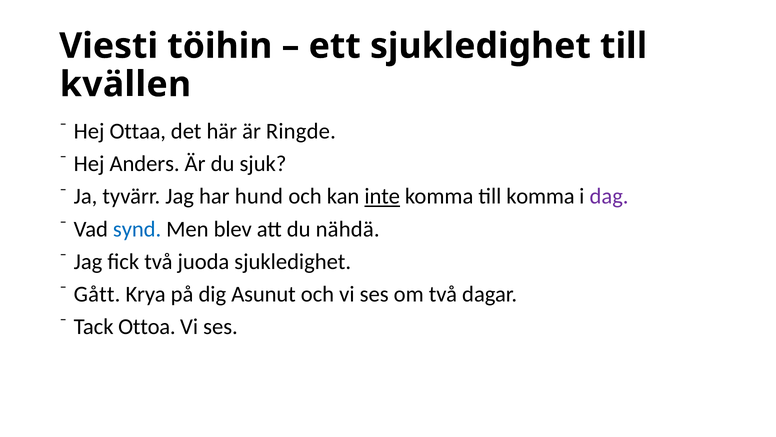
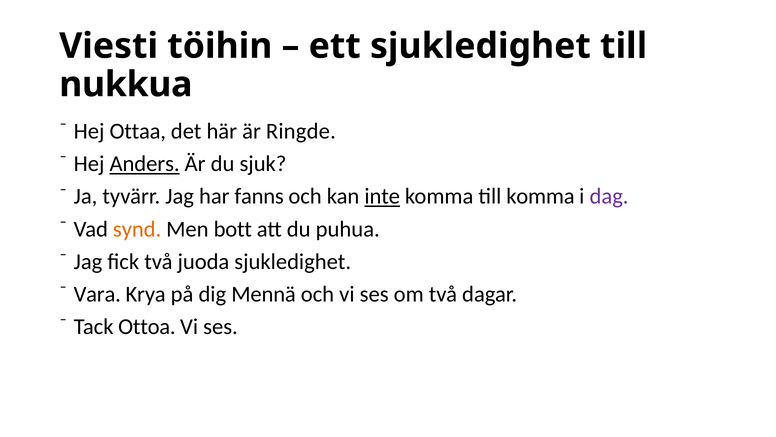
kvällen: kvällen -> nukkua
Anders underline: none -> present
hund: hund -> fanns
synd colour: blue -> orange
blev: blev -> bott
nähdä: nähdä -> puhua
Gått: Gått -> Vara
Asunut: Asunut -> Mennä
